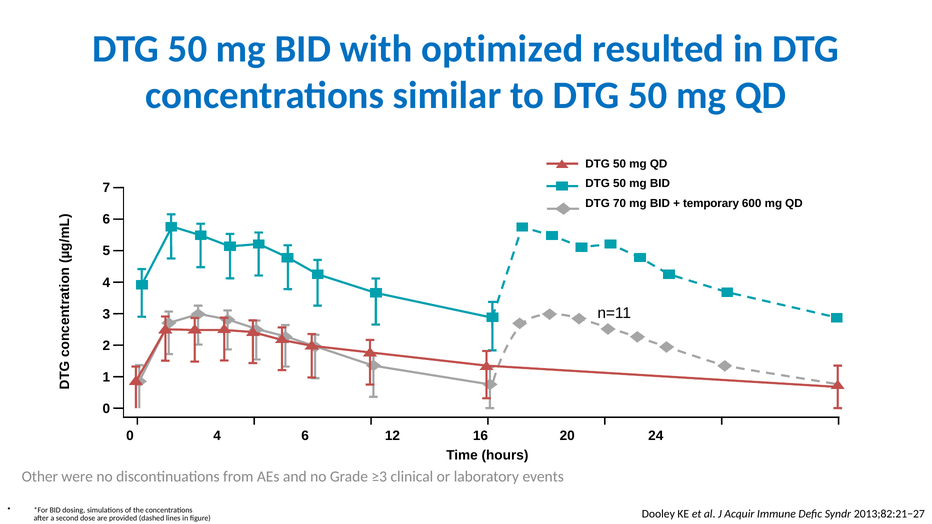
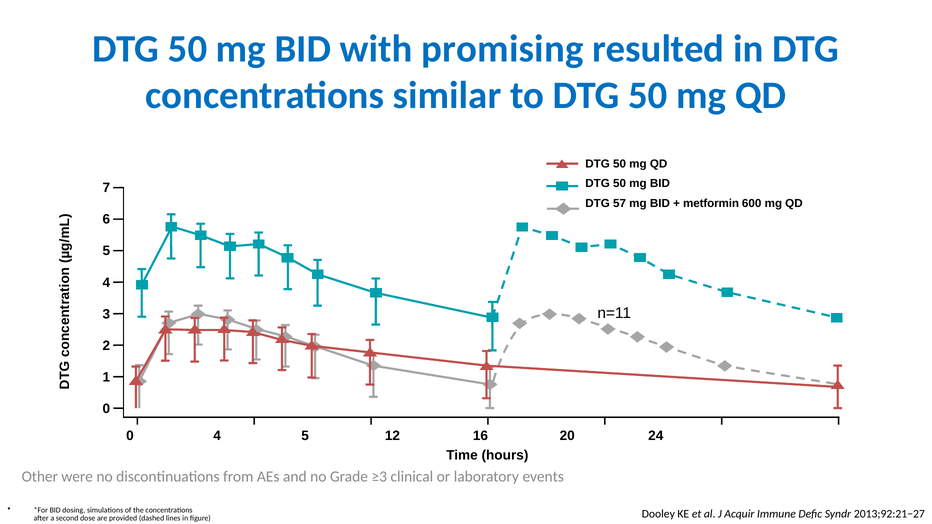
optimized: optimized -> promising
70: 70 -> 57
temporary: temporary -> metformin
4 6: 6 -> 5
2013;82:21−27: 2013;82:21−27 -> 2013;92:21−27
